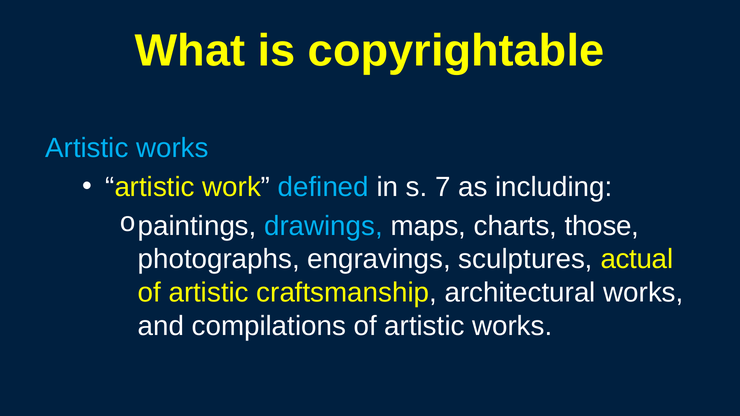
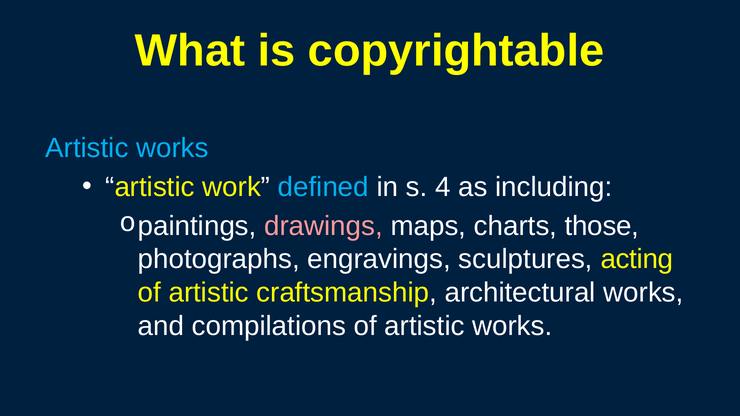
7: 7 -> 4
drawings colour: light blue -> pink
actual: actual -> acting
